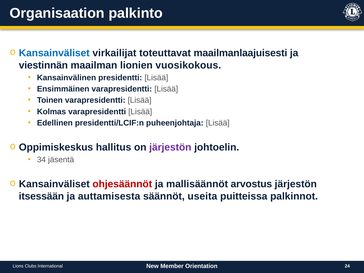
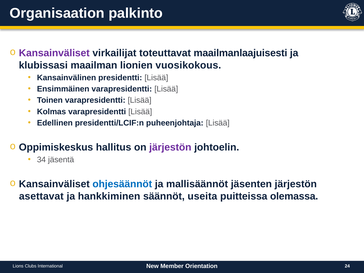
Kansainväliset at (54, 53) colour: blue -> purple
viestinnän: viestinnän -> klubissasi
ohjesäännöt colour: red -> blue
arvostus: arvostus -> jäsenten
itsessään: itsessään -> asettavat
auttamisesta: auttamisesta -> hankkiminen
palkinnot: palkinnot -> olemassa
